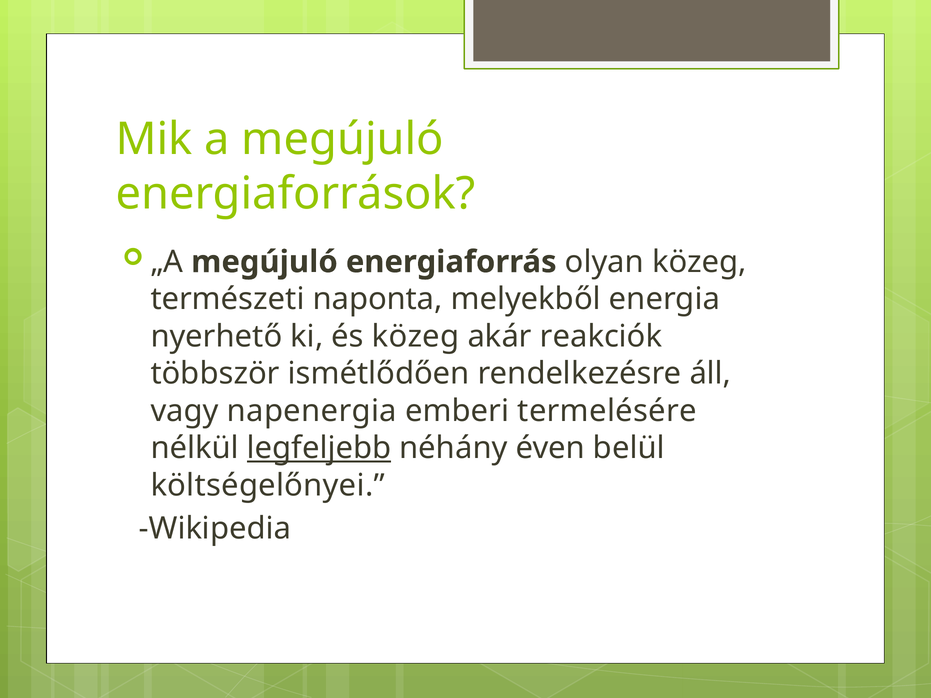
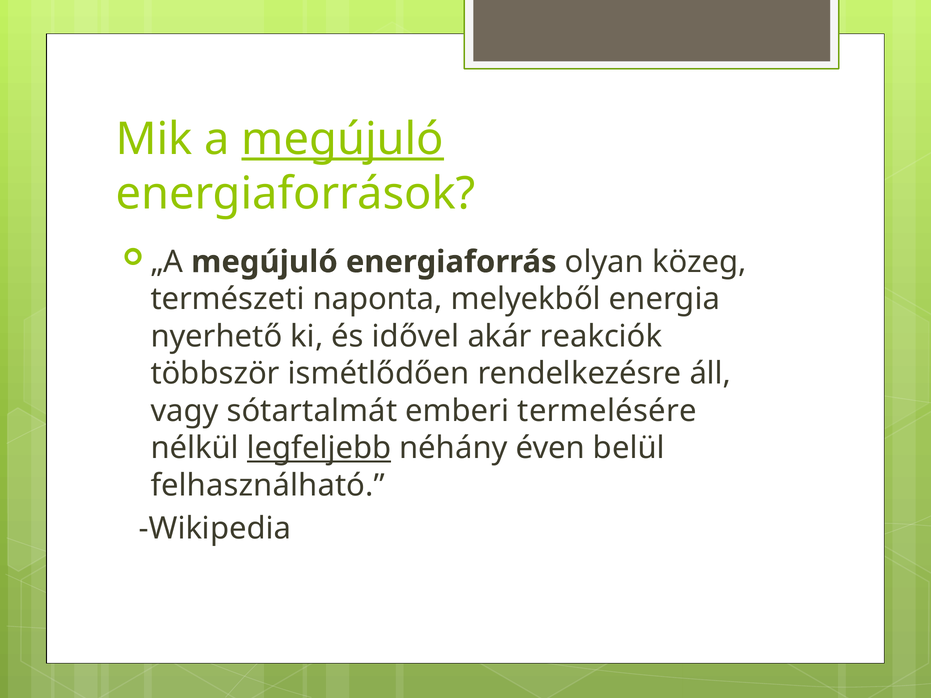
megújuló at (343, 140) underline: none -> present
és közeg: közeg -> idővel
napenergia: napenergia -> sótartalmát
költségelőnyei: költségelőnyei -> felhasználható
